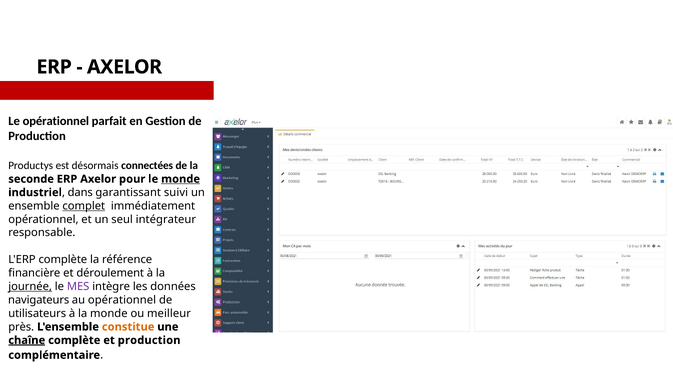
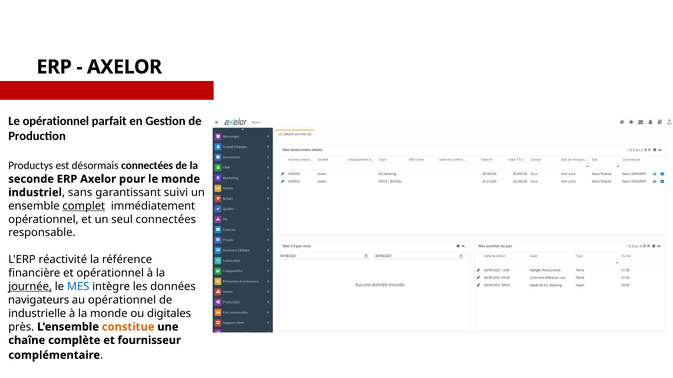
monde at (181, 179) underline: present -> none
dans: dans -> sans
seul intégrateur: intégrateur -> connectées
L'ERP complète: complète -> réactivité
et déroulement: déroulement -> opérationnel
MES colour: purple -> blue
utilisateurs: utilisateurs -> industrielle
meilleur: meilleur -> digitales
chaîne underline: present -> none
et production: production -> fournisseur
